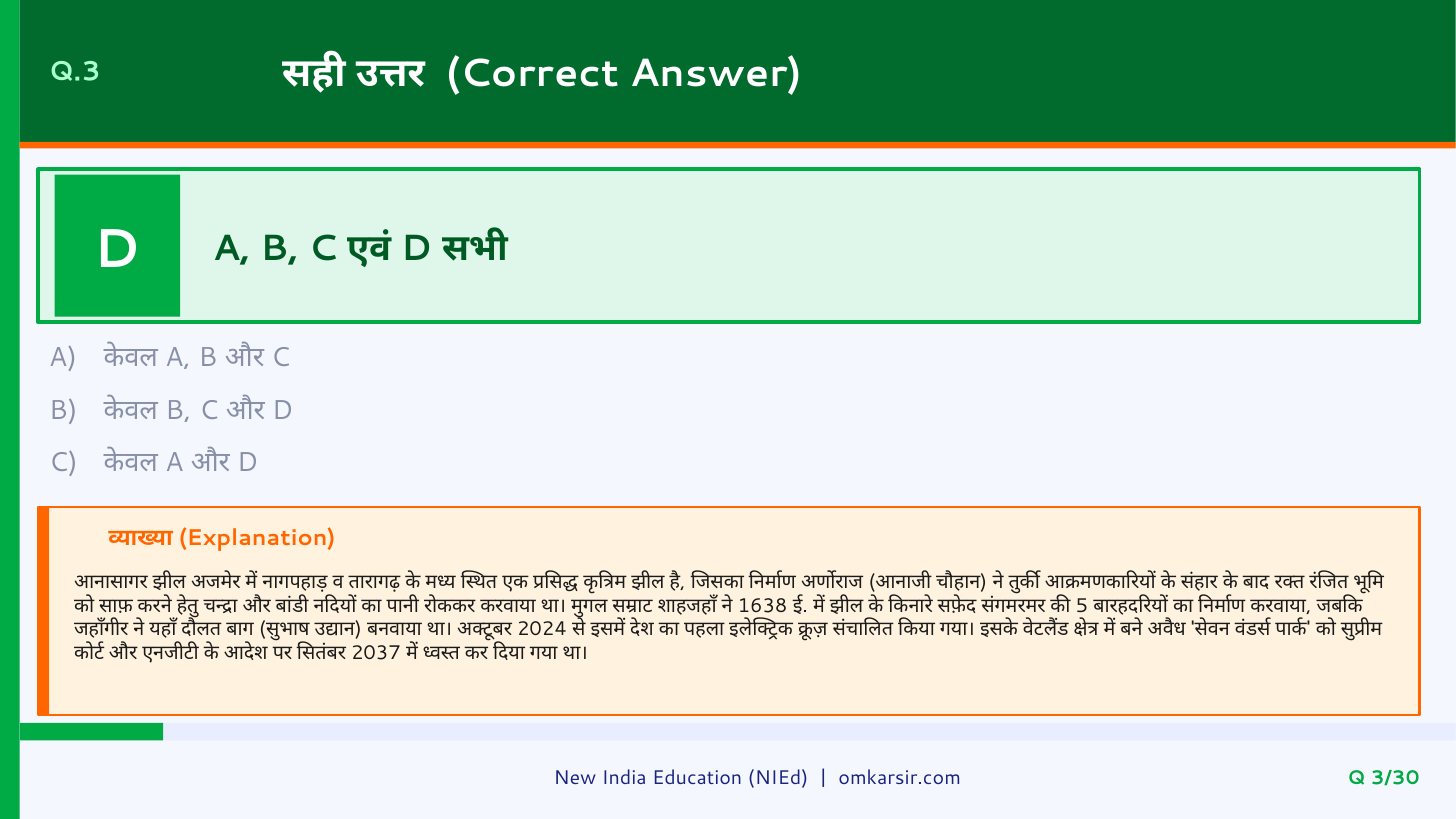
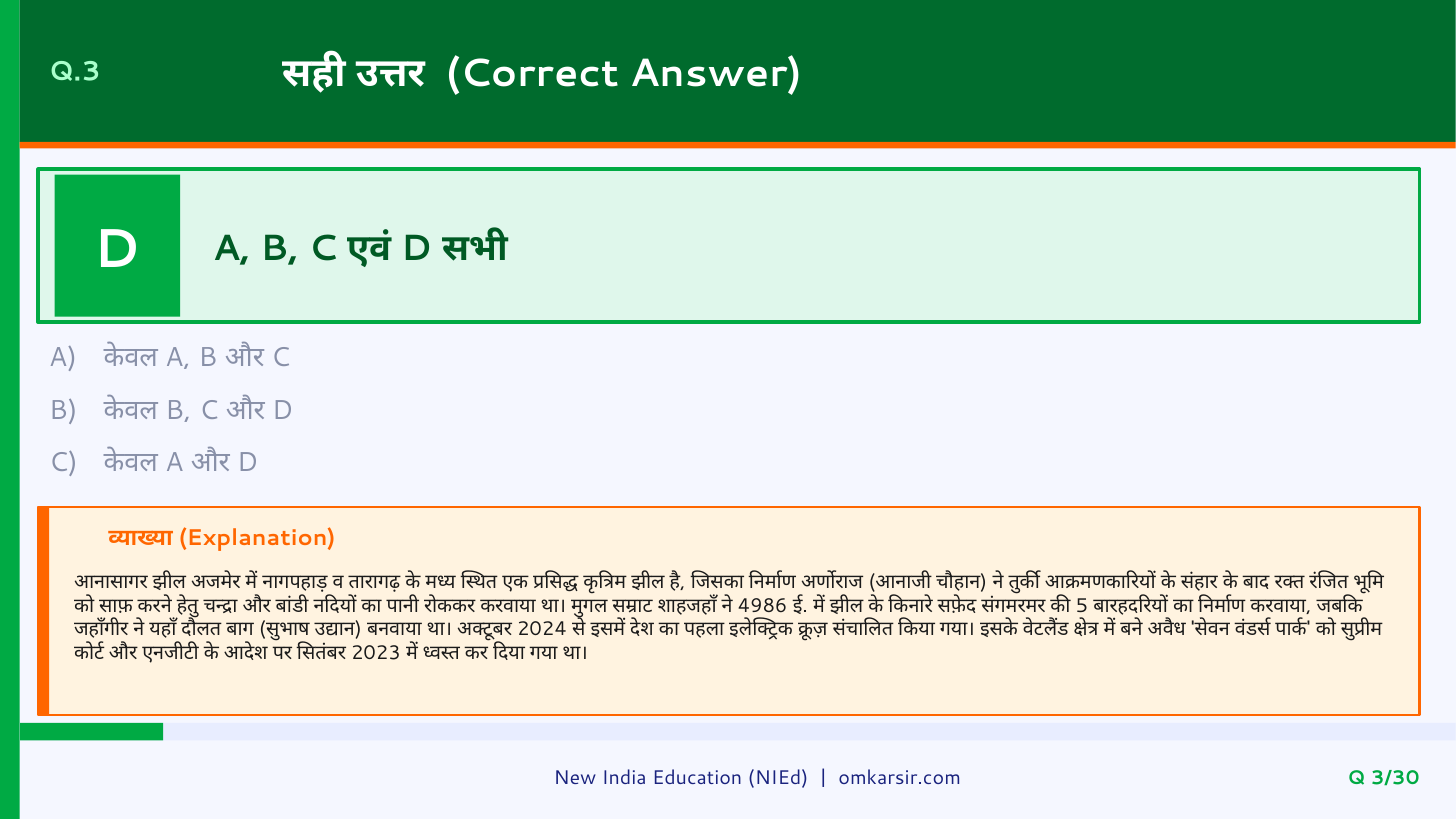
1638: 1638 -> 4986
2037: 2037 -> 2023
